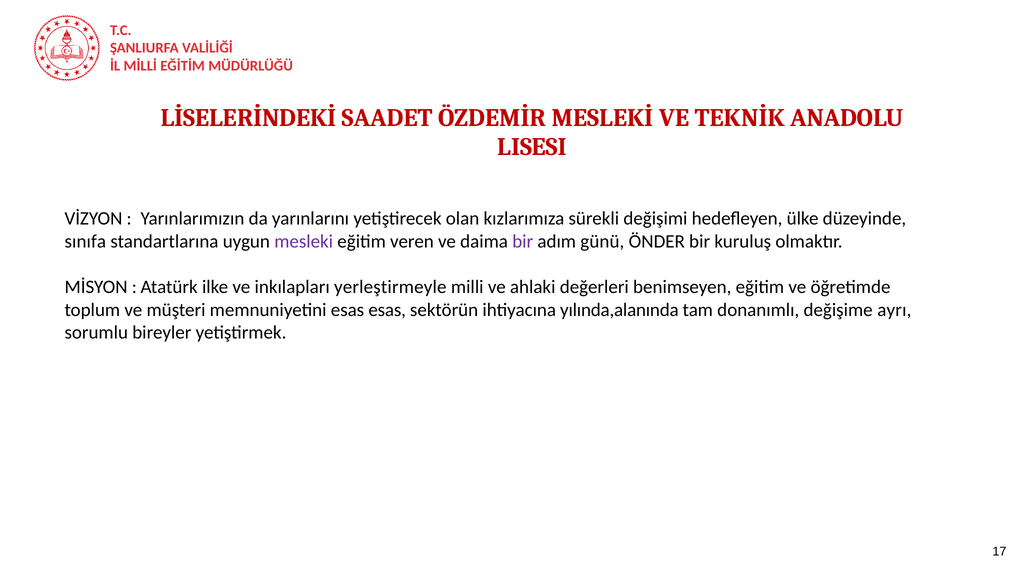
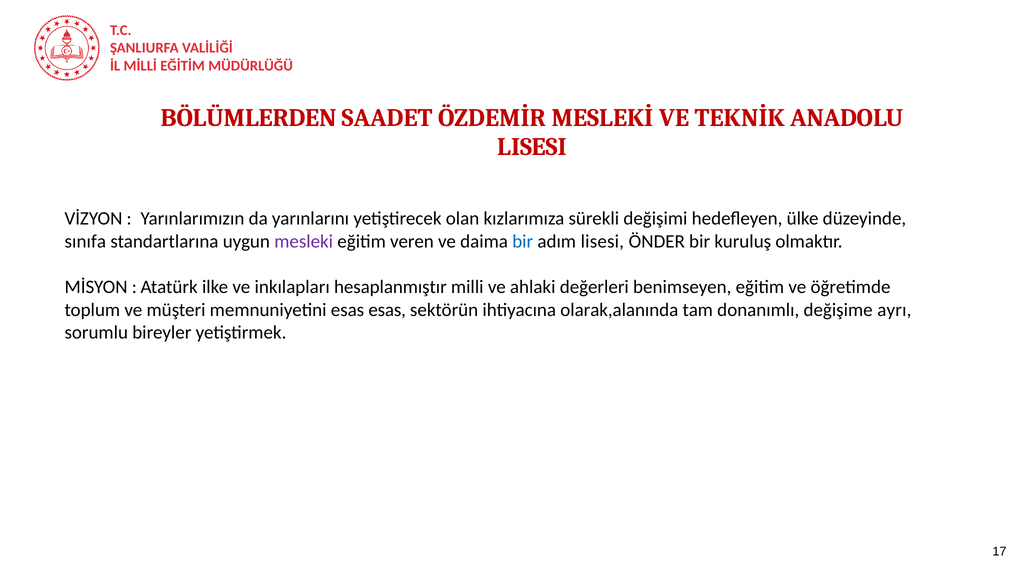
LİSELERİNDEKİ: LİSELERİNDEKİ -> BÖLÜMLERDEN
bir at (523, 242) colour: purple -> blue
adım günü: günü -> lisesi
yerleştirmeyle: yerleştirmeyle -> hesaplanmıştır
yılında,alanında: yılında,alanında -> olarak,alanında
